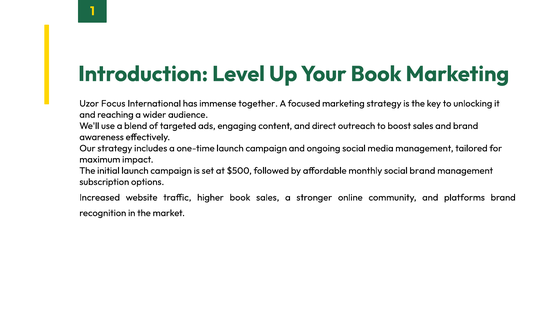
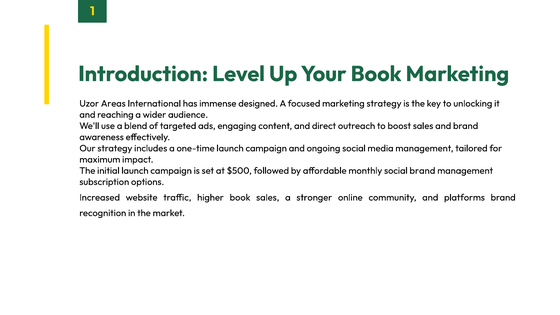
Focus: Focus -> Areas
together: together -> designed
